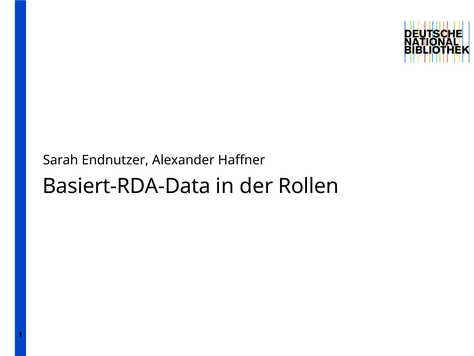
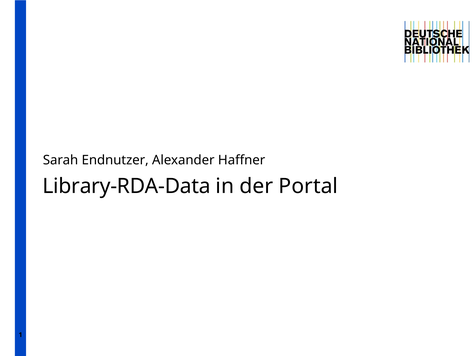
Basiert-RDA-Data: Basiert-RDA-Data -> Library-RDA-Data
Rollen: Rollen -> Portal
